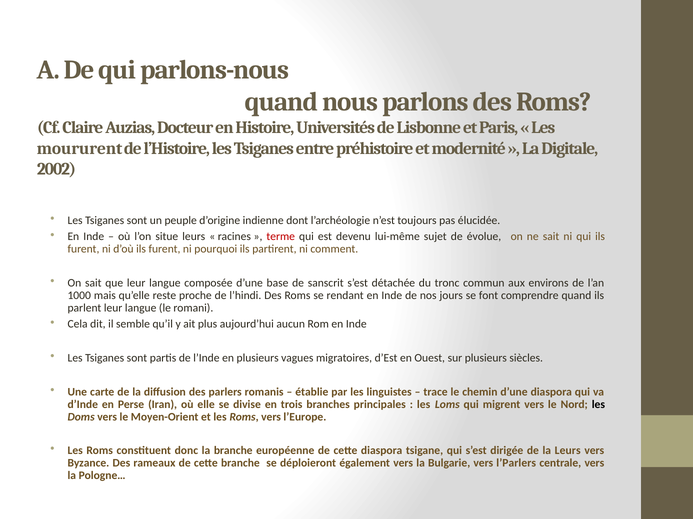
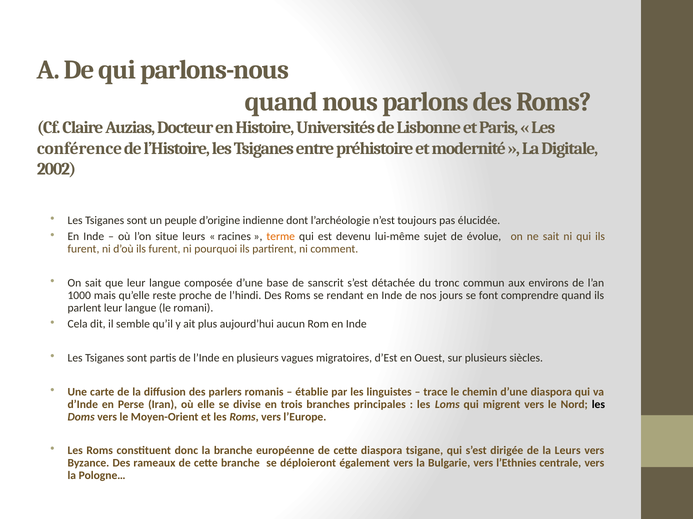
moururent: moururent -> conférence
terme colour: red -> orange
l’Parlers: l’Parlers -> l’Ethnies
